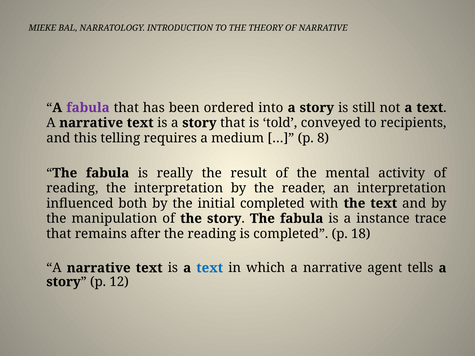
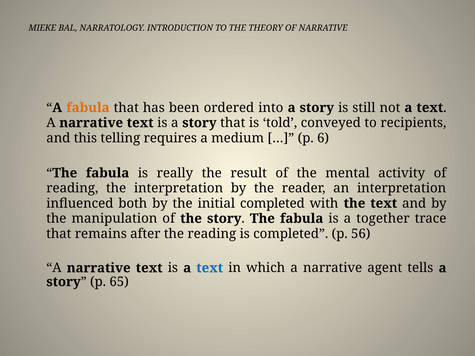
fabula at (88, 108) colour: purple -> orange
8: 8 -> 6
instance: instance -> together
18: 18 -> 56
12: 12 -> 65
